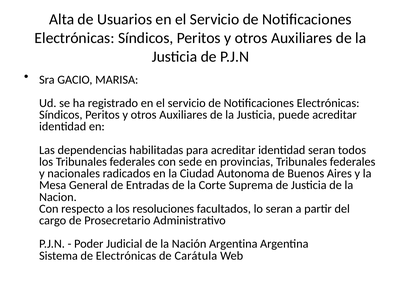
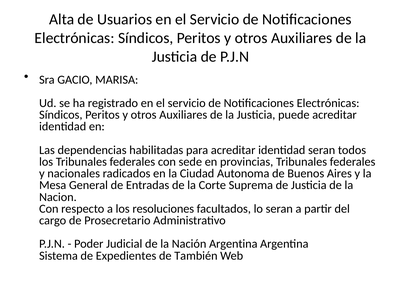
de Electrónicas: Electrónicas -> Expedientes
Carátula: Carátula -> También
